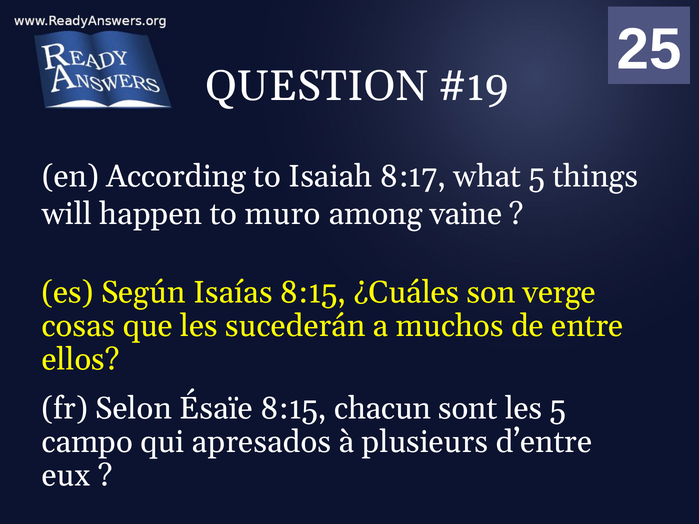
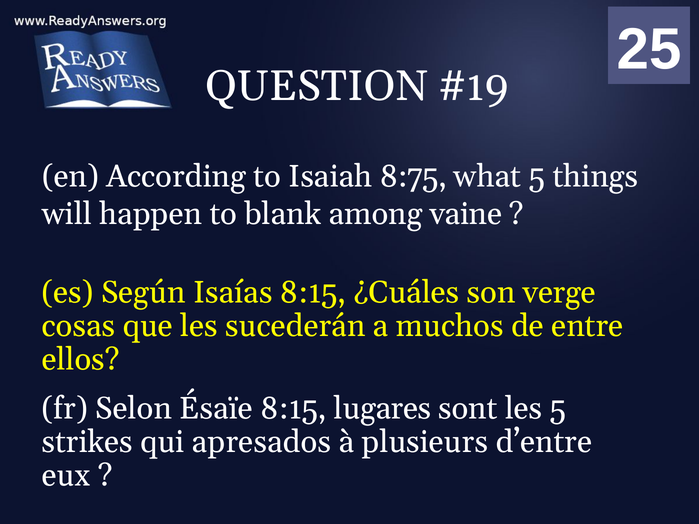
8:17: 8:17 -> 8:75
muro: muro -> blank
chacun: chacun -> lugares
campo: campo -> strikes
